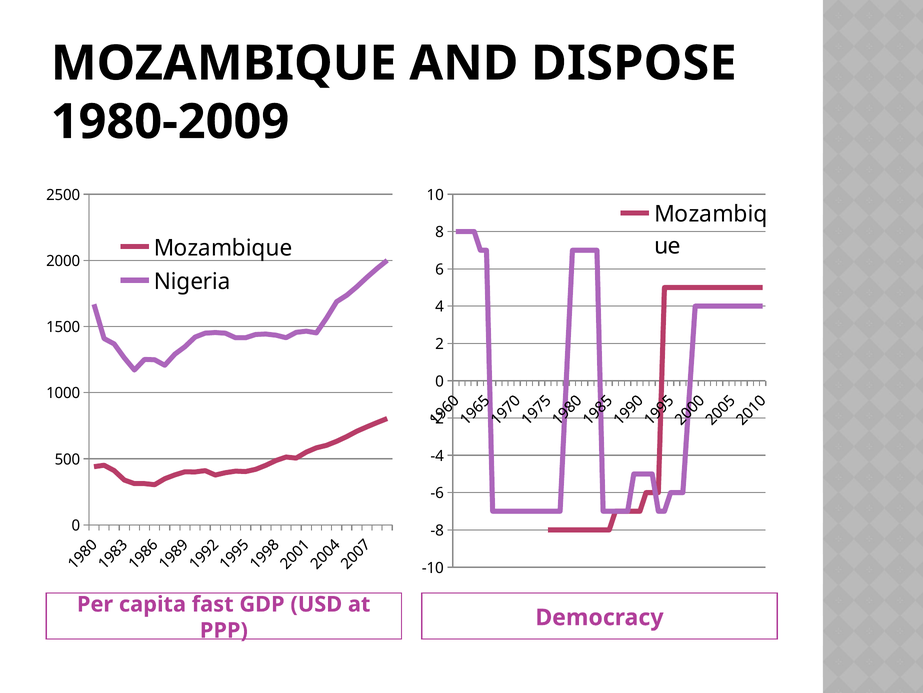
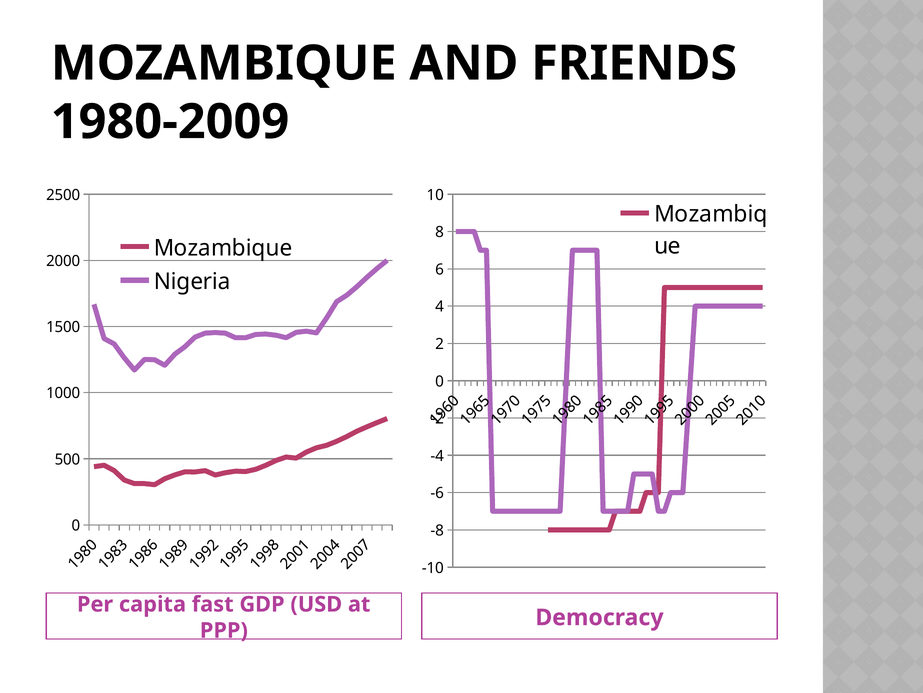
DISPOSE: DISPOSE -> FRIENDS
